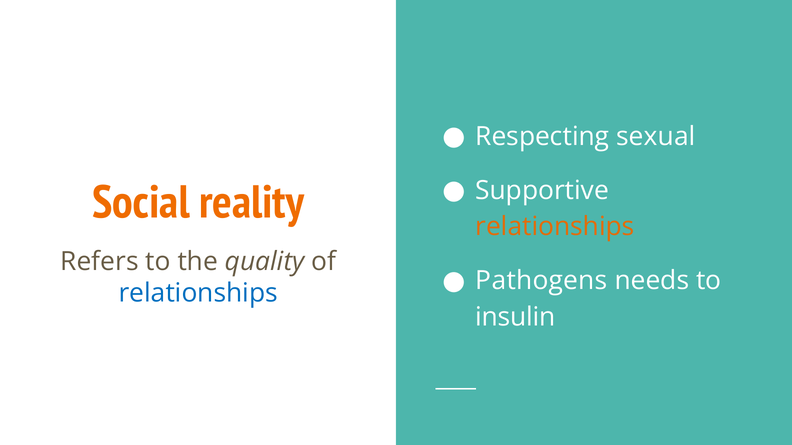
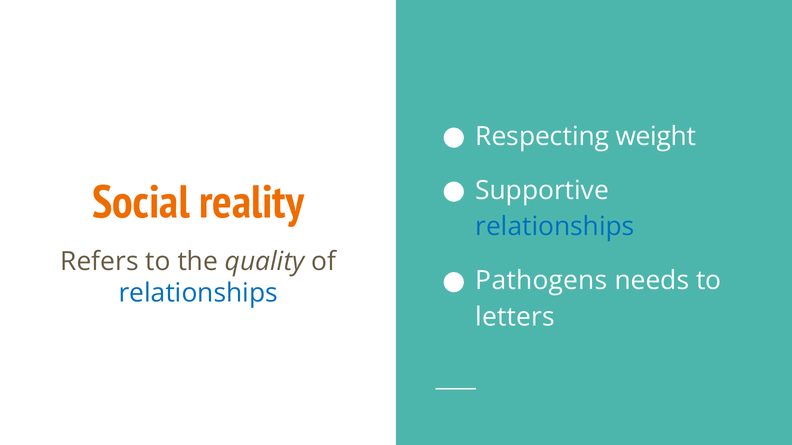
sexual: sexual -> weight
relationships at (555, 227) colour: orange -> blue
insulin: insulin -> letters
